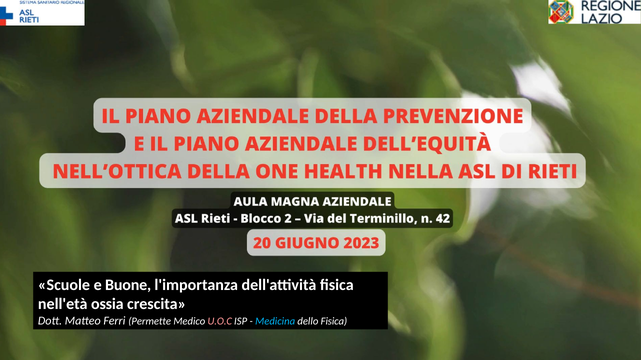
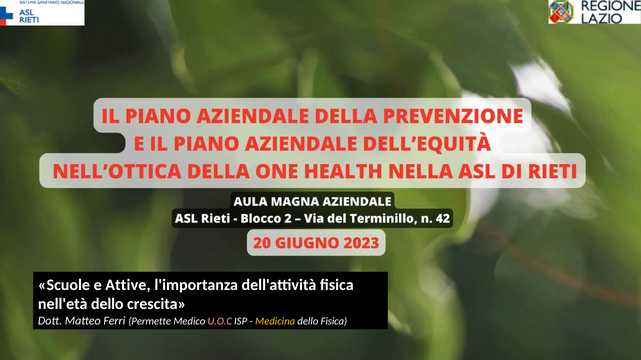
Buone: Buone -> Attive
nell'età ossia: ossia -> dello
Medicina colour: light blue -> yellow
